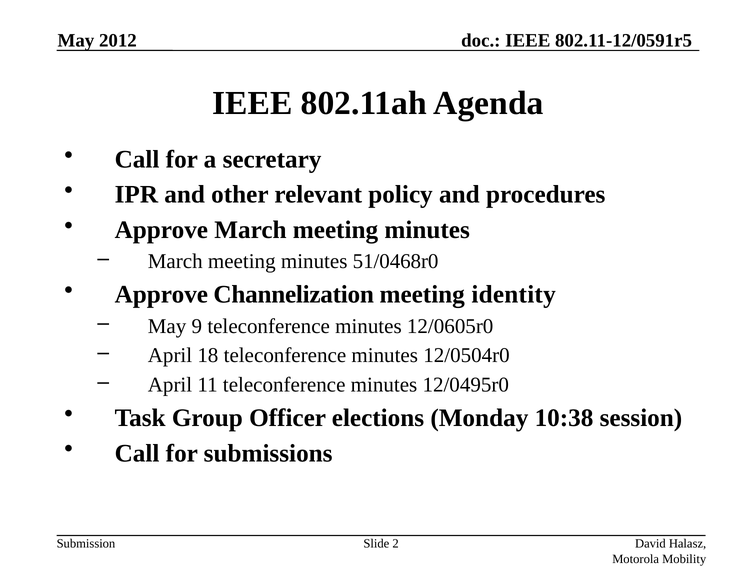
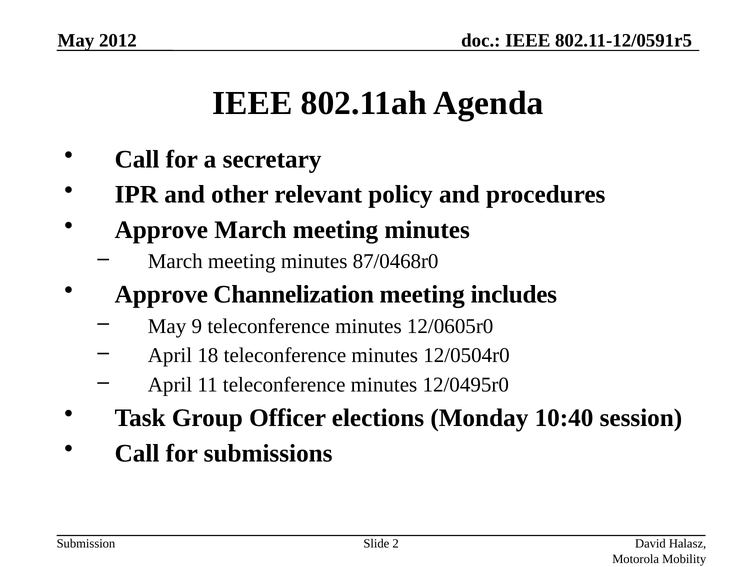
51/0468r0: 51/0468r0 -> 87/0468r0
identity: identity -> includes
10:38: 10:38 -> 10:40
